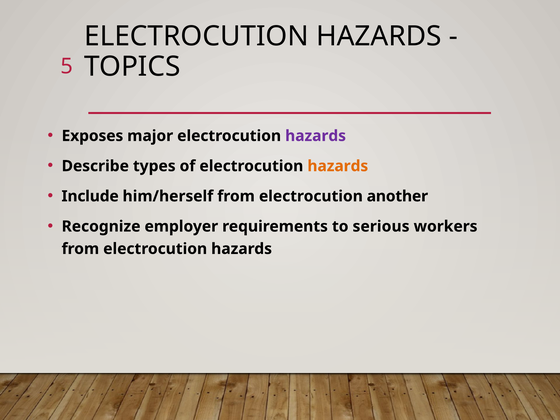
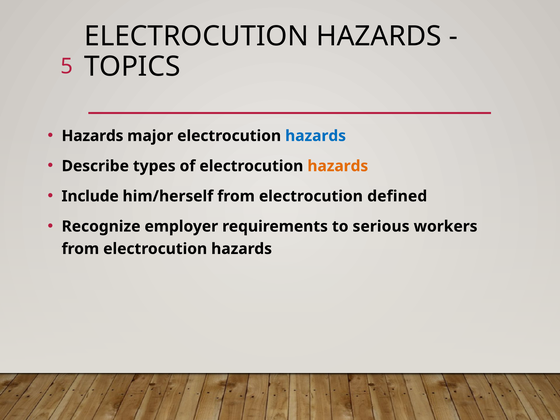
Exposes at (92, 136): Exposes -> Hazards
hazards at (316, 136) colour: purple -> blue
another: another -> defined
